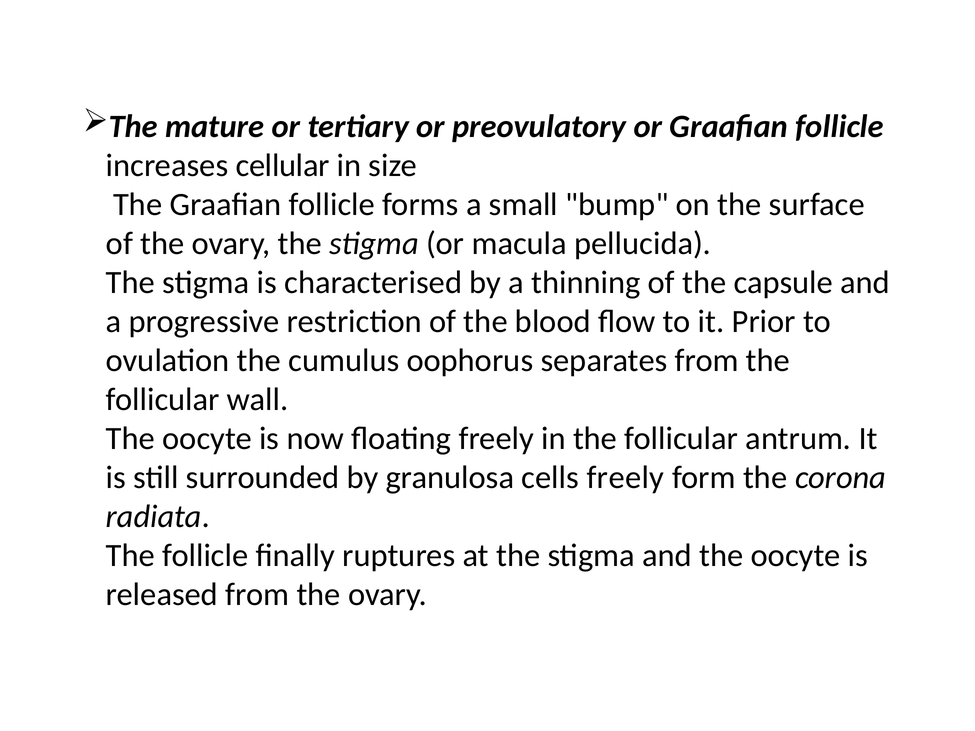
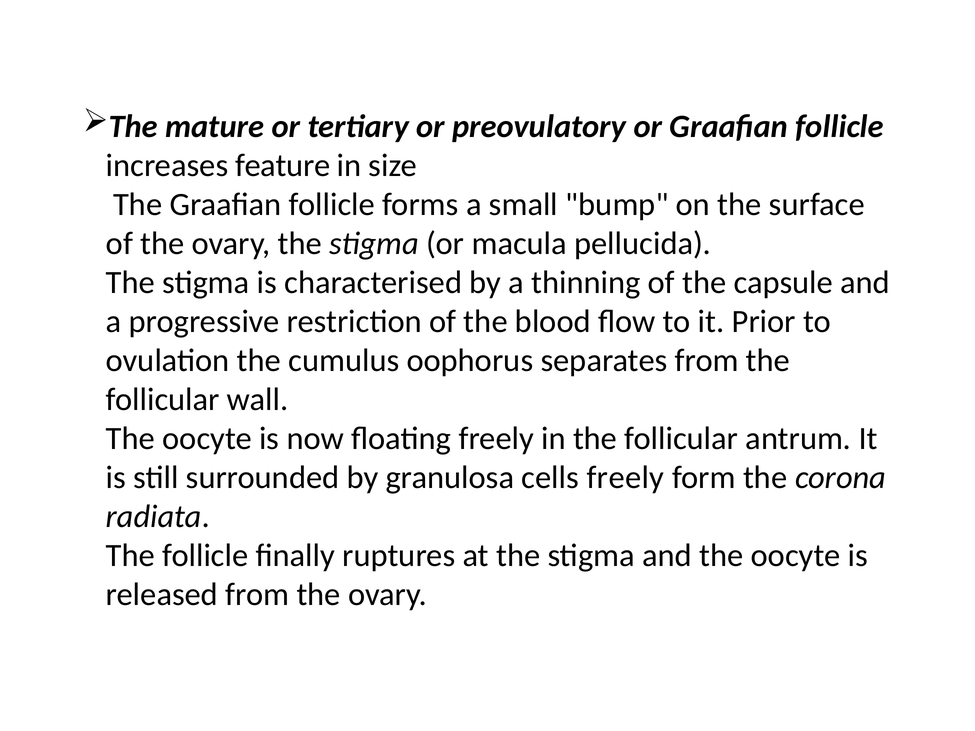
cellular: cellular -> feature
